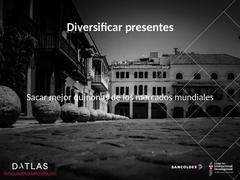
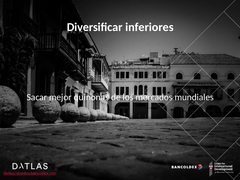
presentes: presentes -> inferiores
